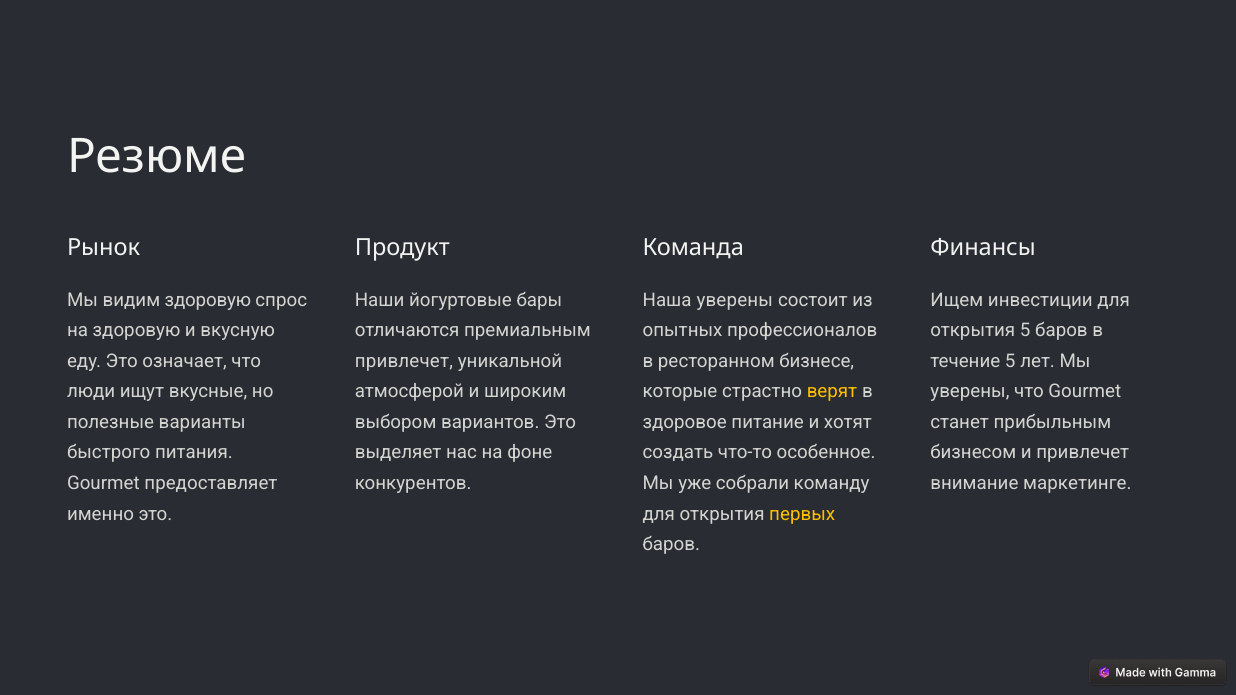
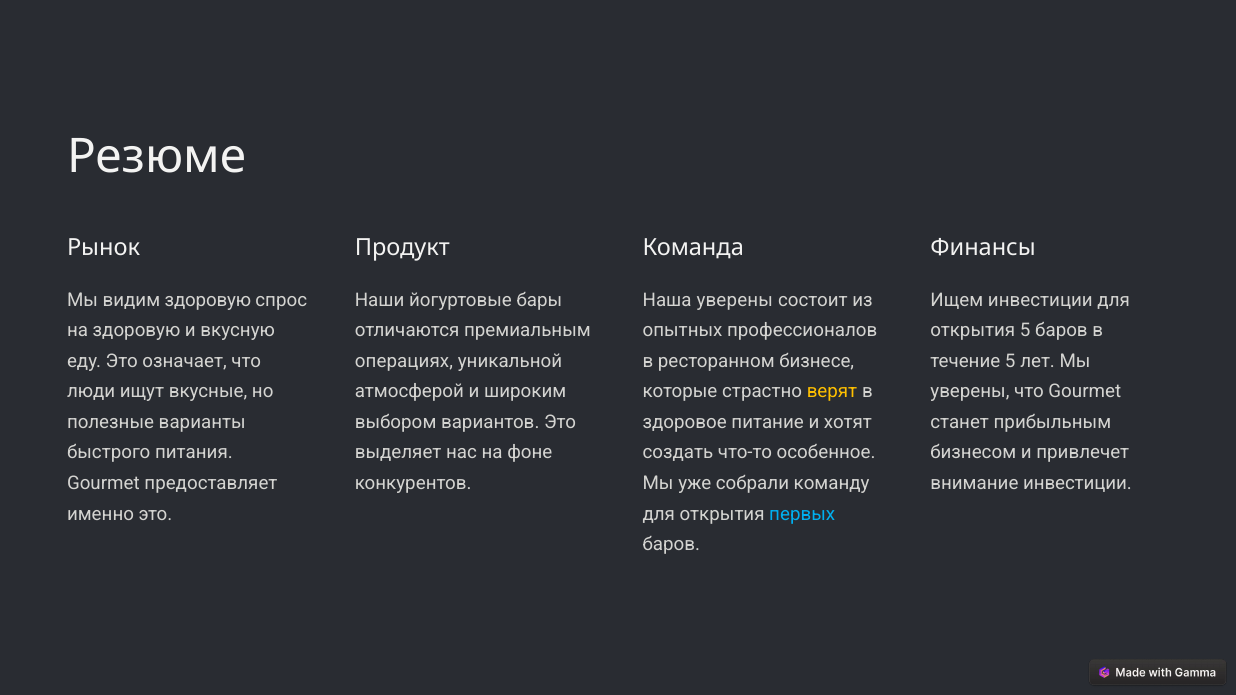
привлечет at (404, 361): привлечет -> операциях
внимание маркетинге: маркетинге -> инвестиции
первых colour: yellow -> light blue
